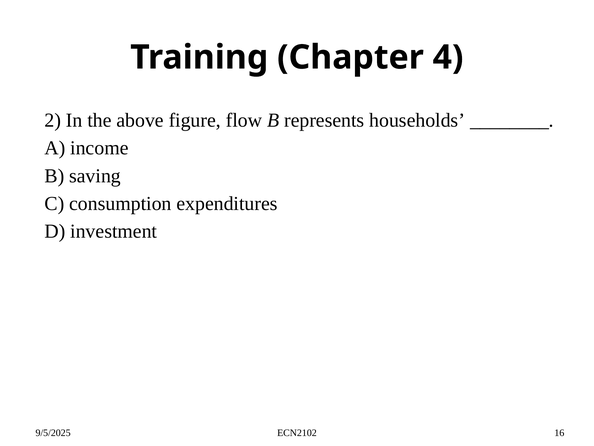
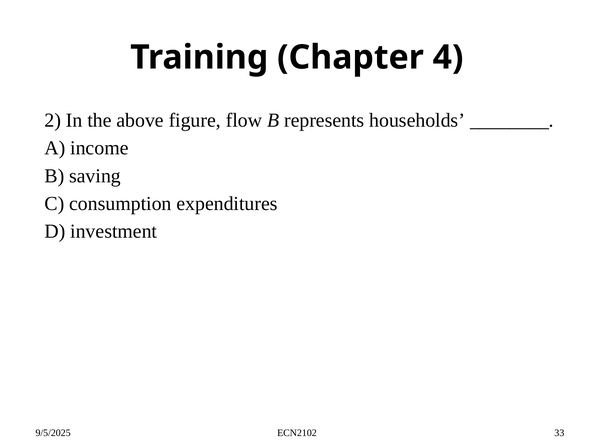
16: 16 -> 33
